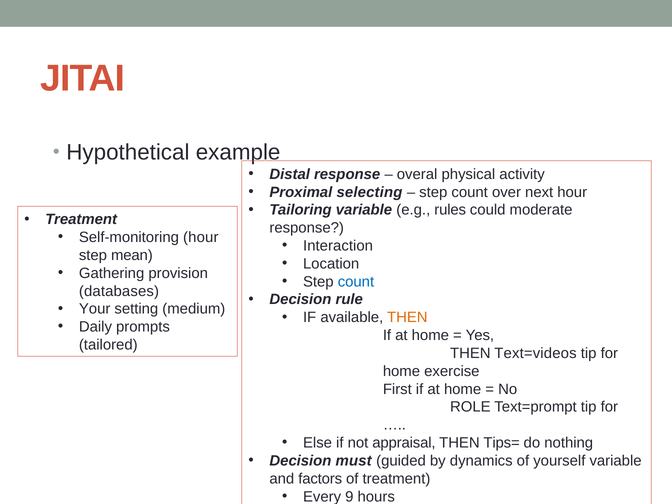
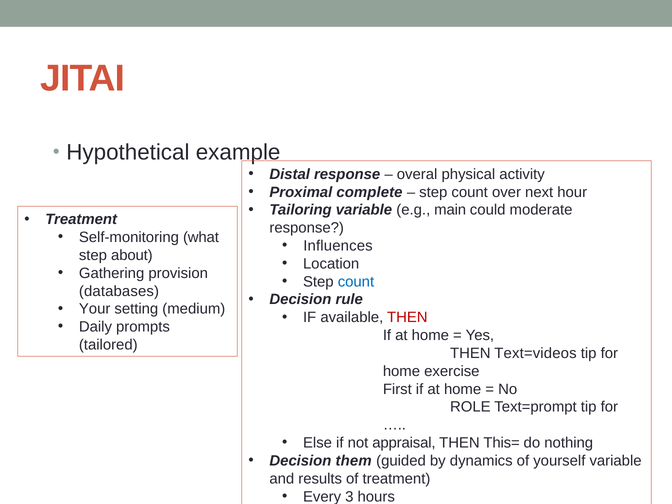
selecting: selecting -> complete
rules: rules -> main
Self-monitoring hour: hour -> what
Interaction: Interaction -> Influences
mean: mean -> about
THEN at (407, 317) colour: orange -> red
Tips=: Tips= -> This=
must: must -> them
factors: factors -> results
9: 9 -> 3
